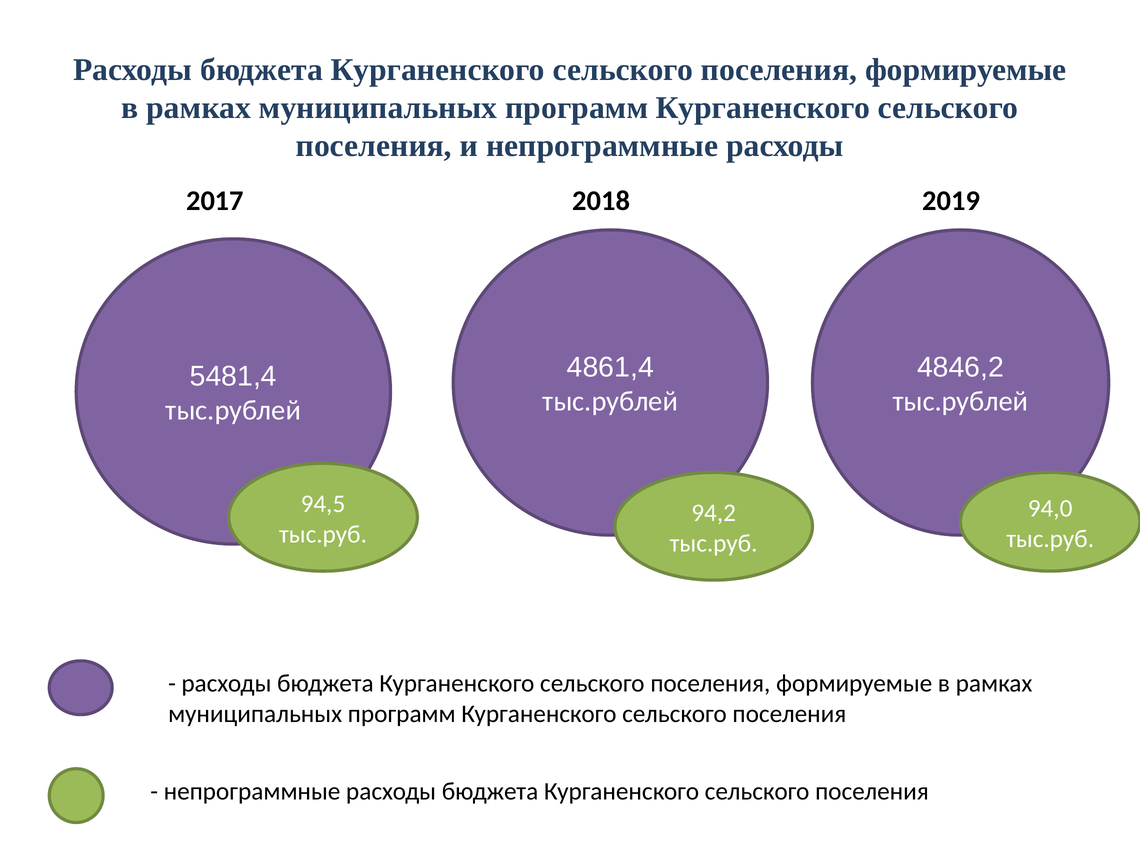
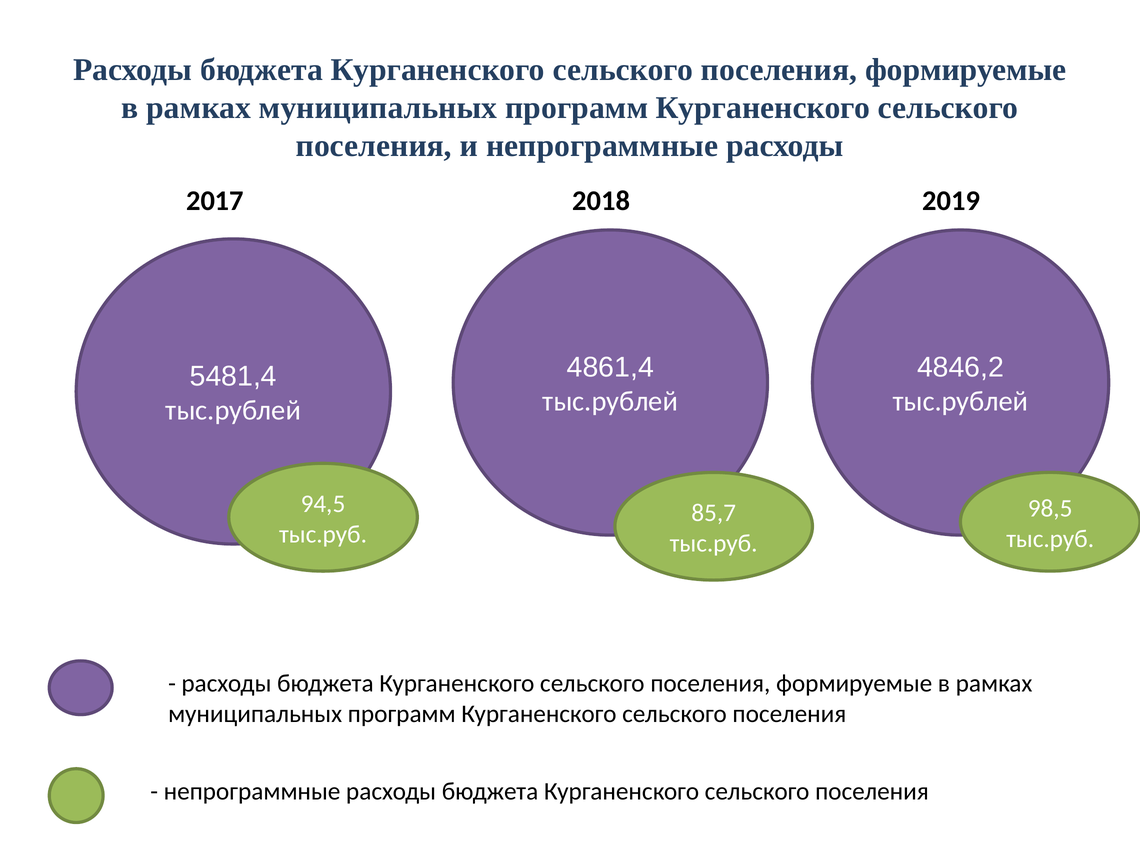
94,0: 94,0 -> 98,5
94,2: 94,2 -> 85,7
